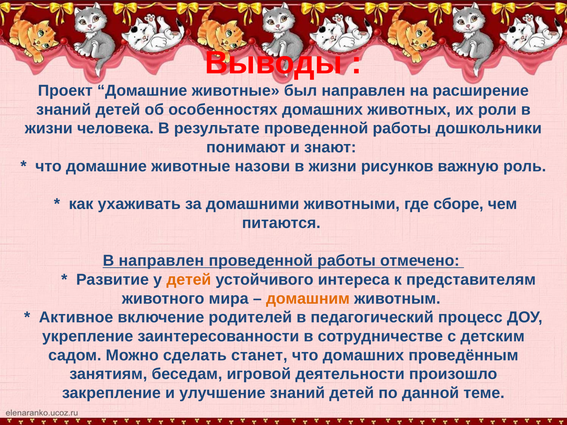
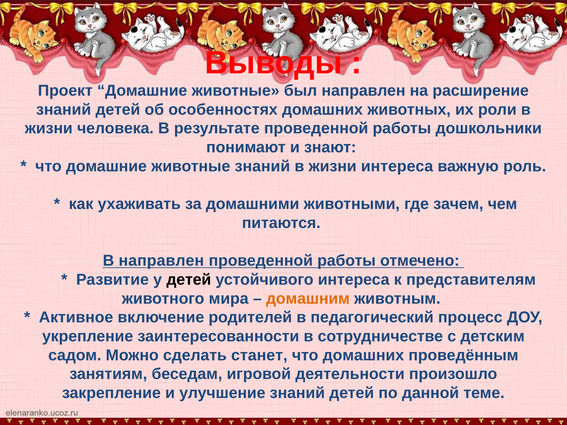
животные назови: назови -> знаний
жизни рисунков: рисунков -> интереса
сборе: сборе -> зачем
детей at (189, 280) colour: orange -> black
